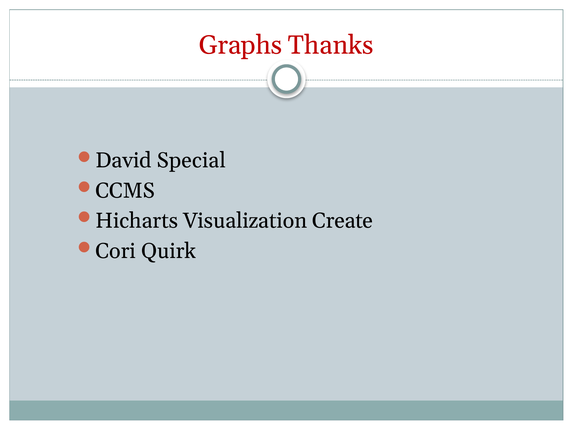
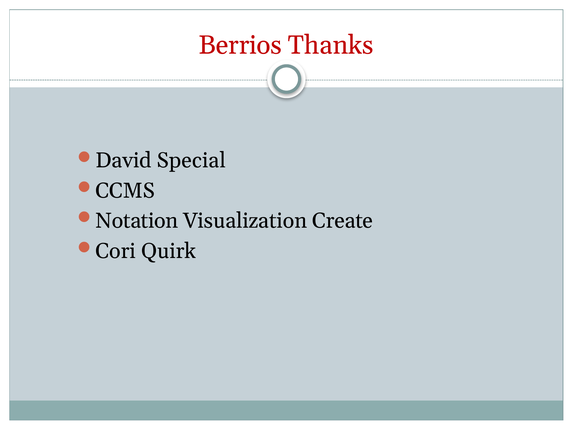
Graphs: Graphs -> Berrios
Hicharts: Hicharts -> Notation
